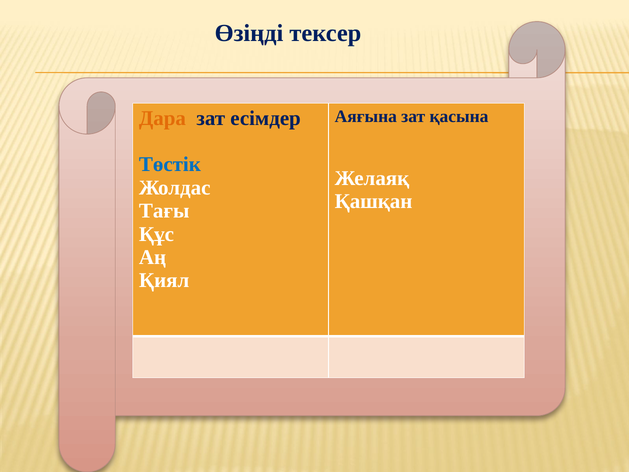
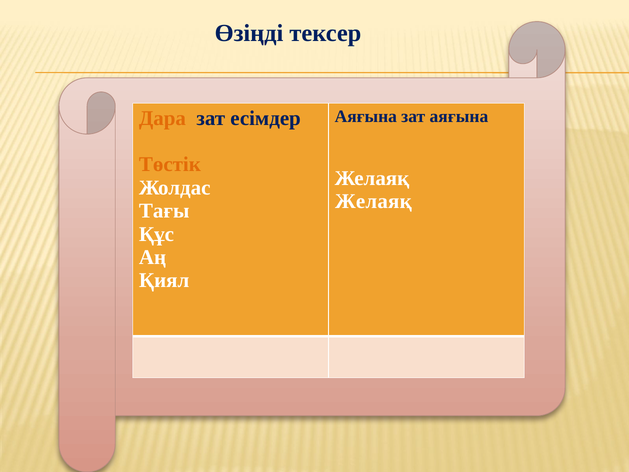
зат қасына: қасына -> аяғына
Төстік colour: blue -> orange
Қашқан at (374, 201): Қашқан -> Желаяқ
